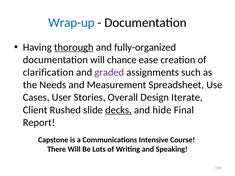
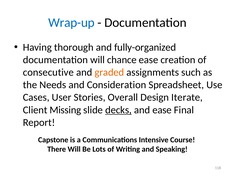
thorough underline: present -> none
clarification: clarification -> consecutive
graded colour: purple -> orange
Measurement: Measurement -> Consideration
Rushed: Rushed -> Missing
and hide: hide -> ease
